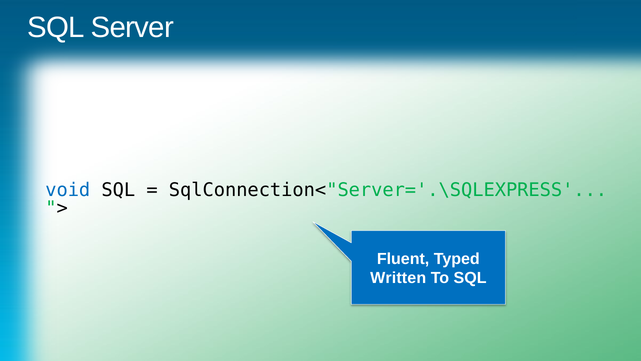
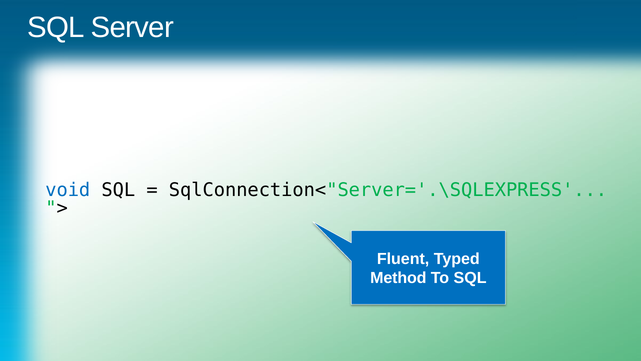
Written: Written -> Method
